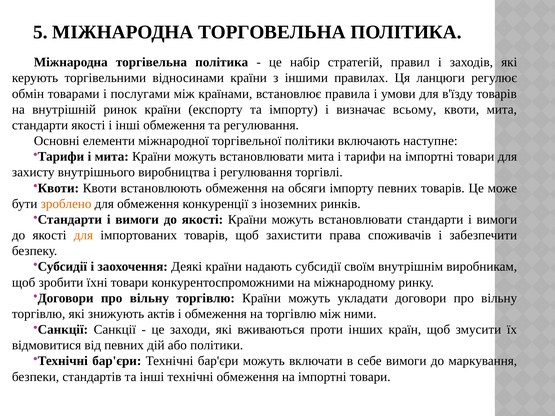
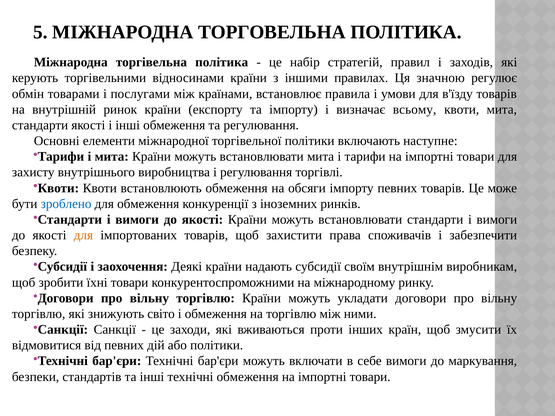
ланцюги: ланцюги -> значною
зроблено colour: orange -> blue
актів: актів -> світо
